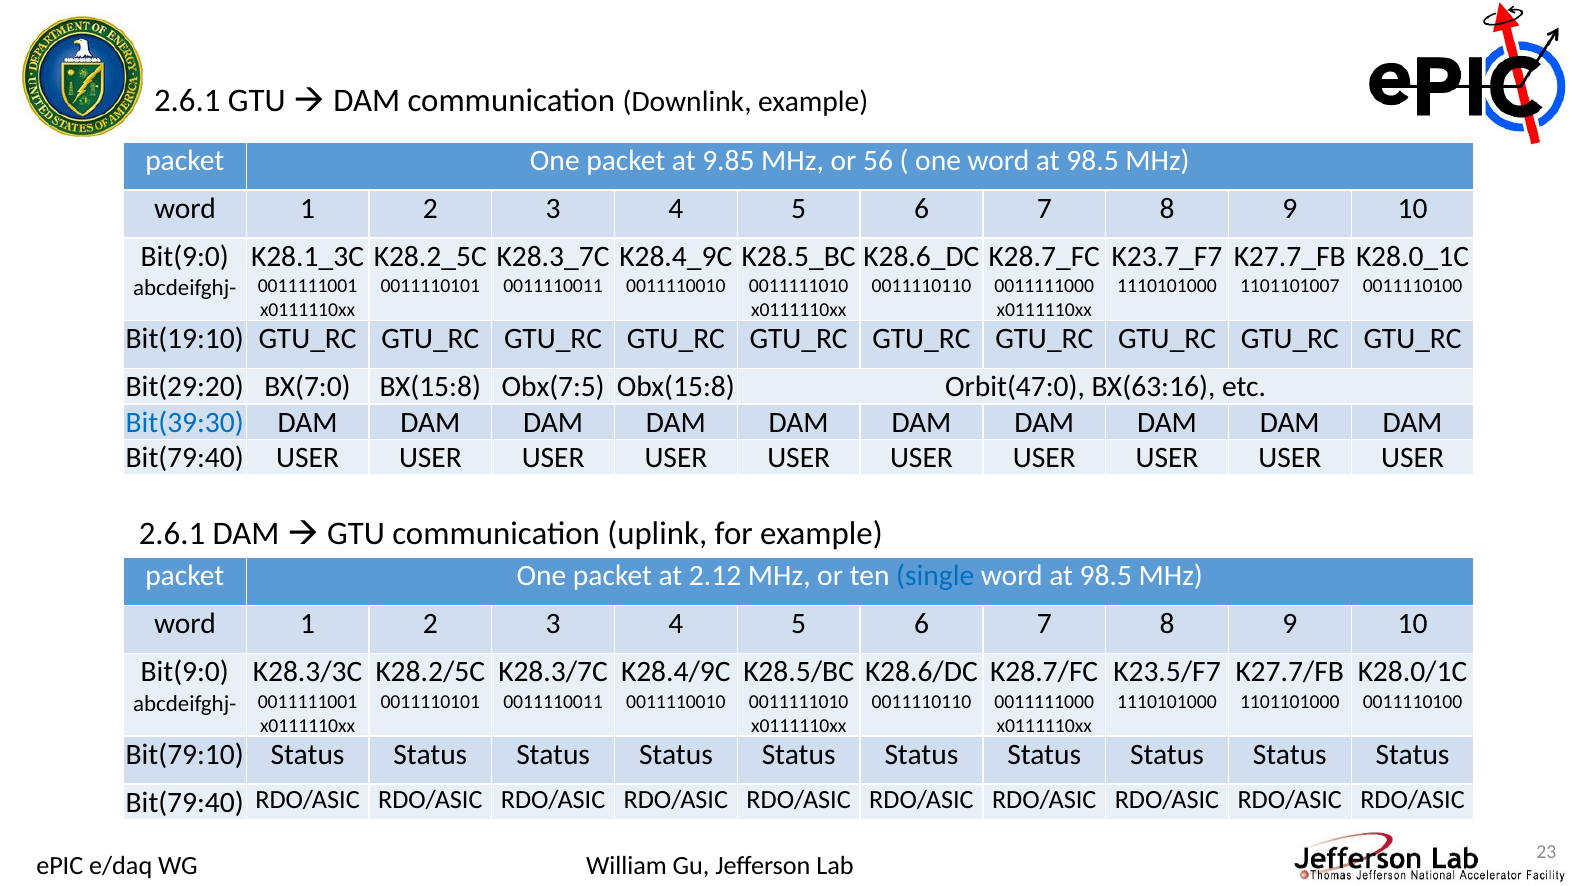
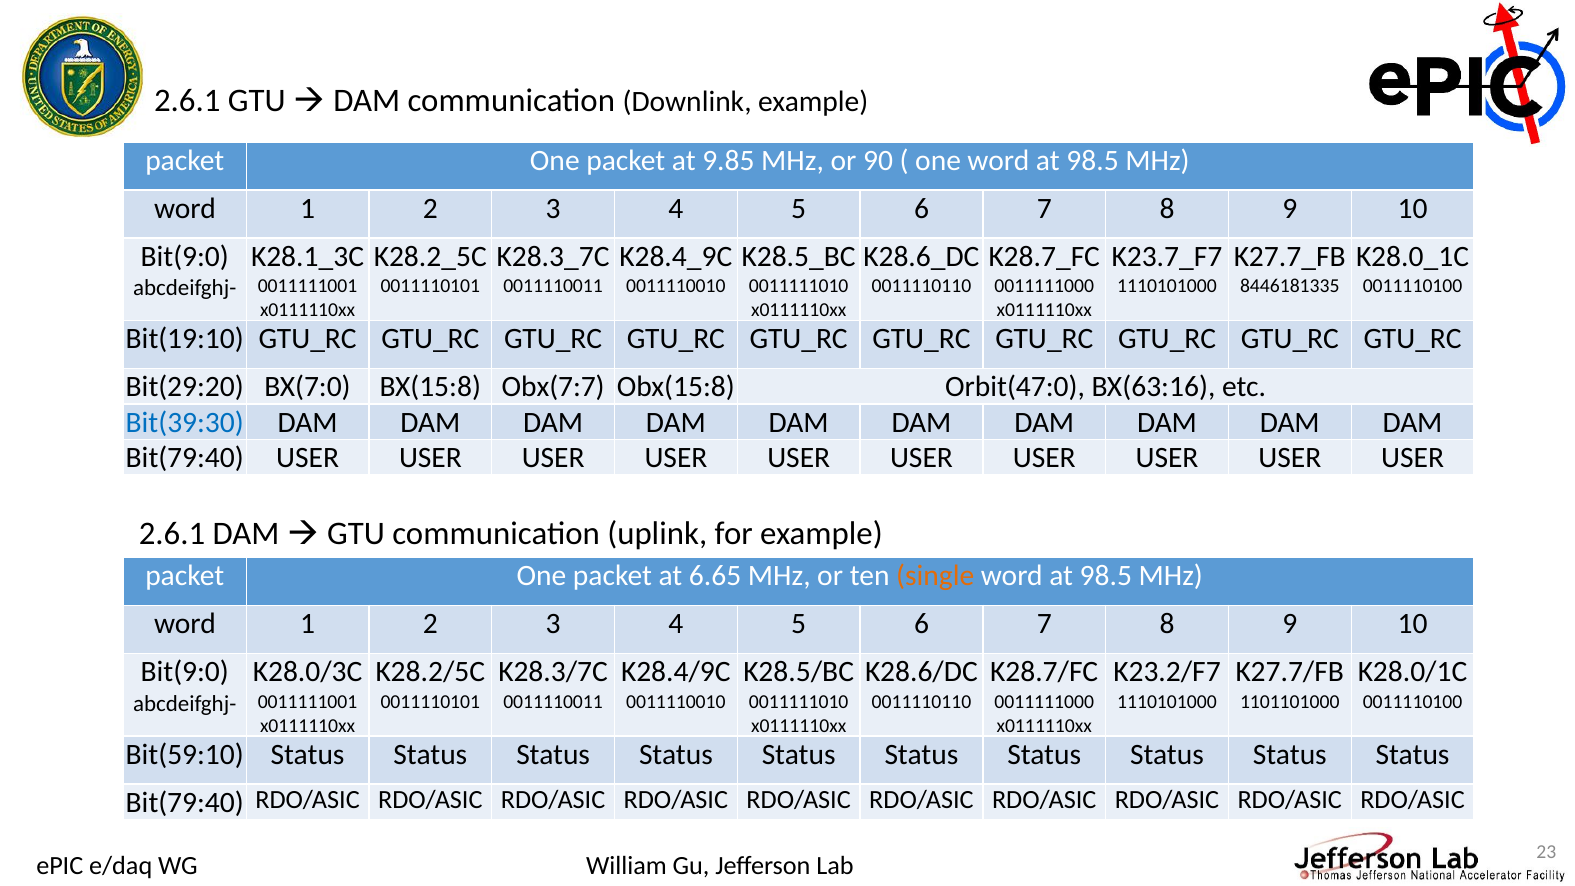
56: 56 -> 90
1101101007: 1101101007 -> 8446181335
Obx(7:5: Obx(7:5 -> Obx(7:7
2.12: 2.12 -> 6.65
single colour: blue -> orange
K28.3/3C: K28.3/3C -> K28.0/3C
K23.5/F7: K23.5/F7 -> K23.2/F7
Bit(79:10: Bit(79:10 -> Bit(59:10
